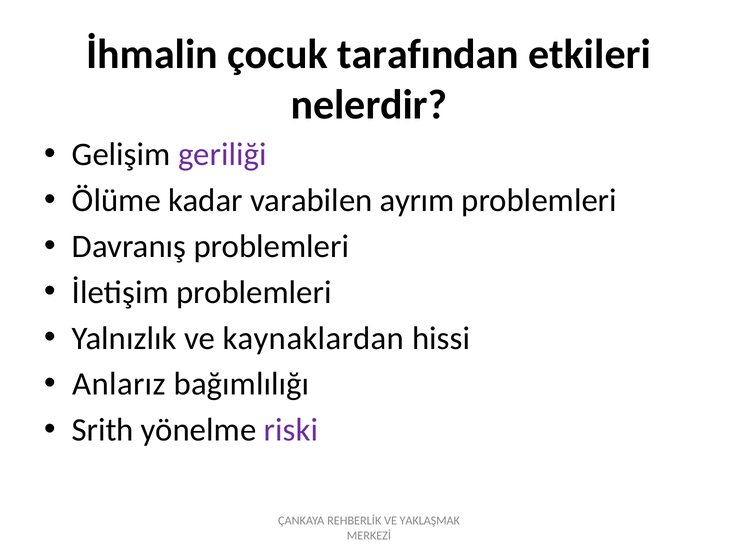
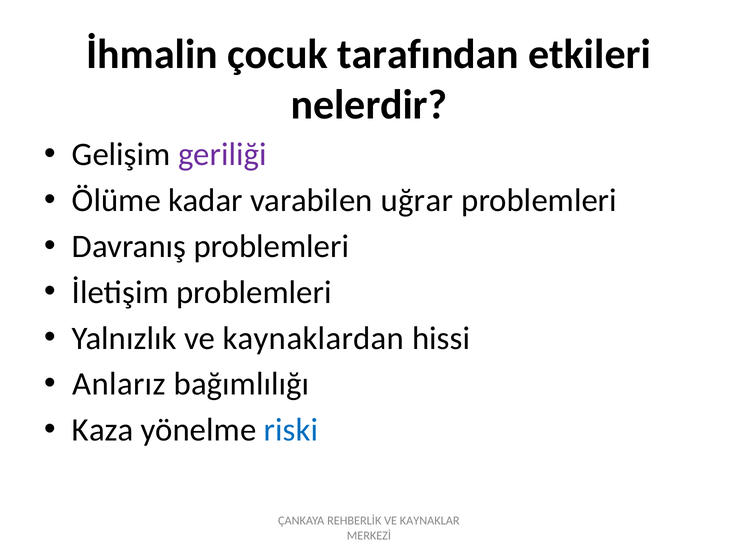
ayrım: ayrım -> uğrar
Srith: Srith -> Kaza
riski colour: purple -> blue
YAKLAŞMAK: YAKLAŞMAK -> KAYNAKLAR
